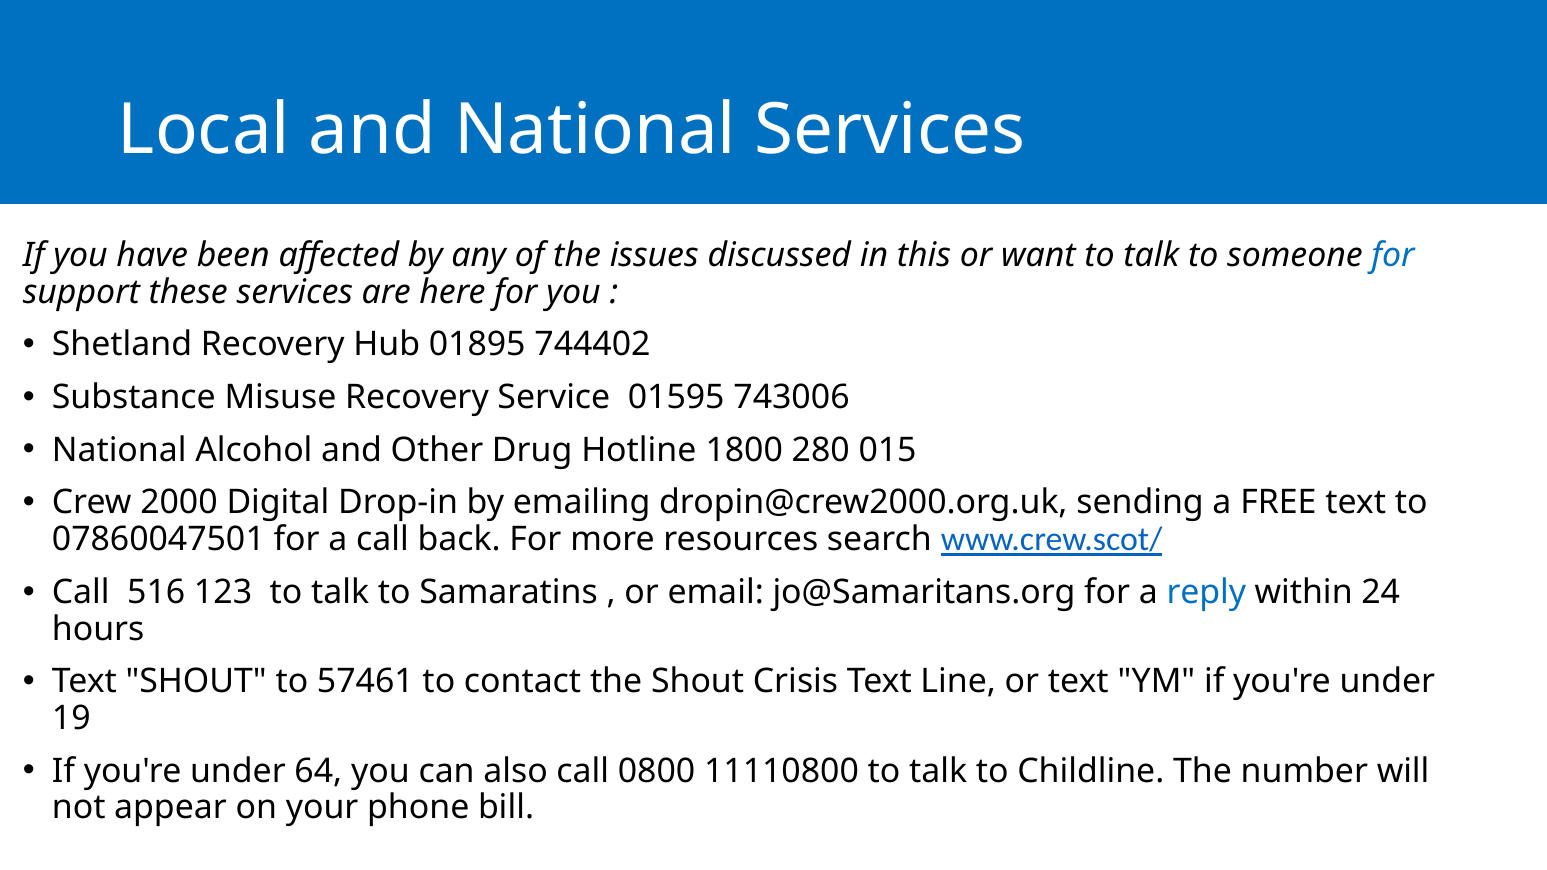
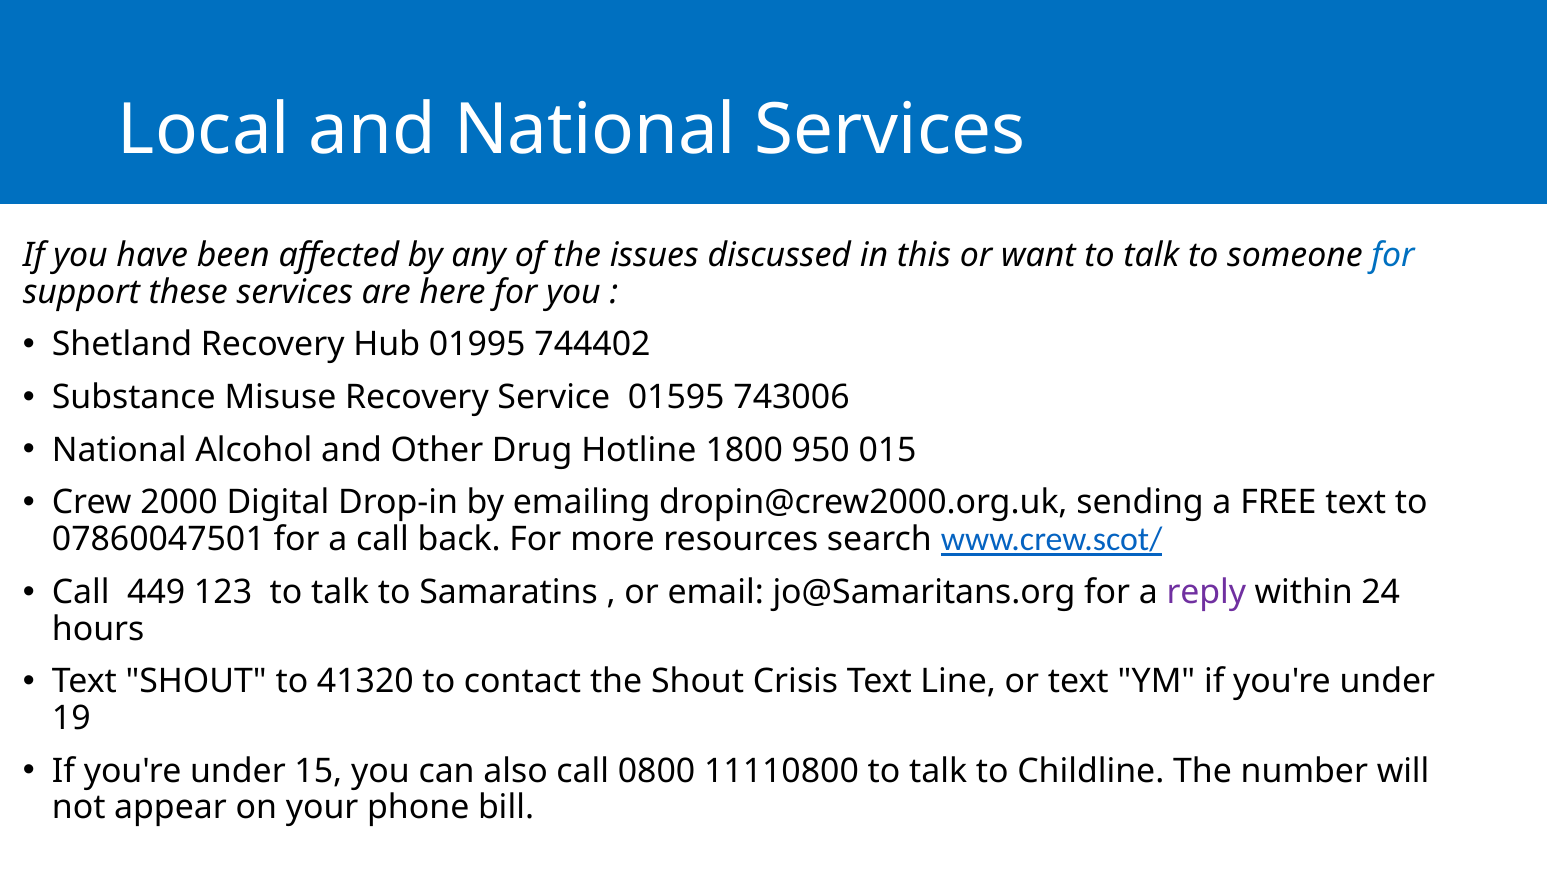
01895: 01895 -> 01995
280: 280 -> 950
516: 516 -> 449
reply colour: blue -> purple
57461: 57461 -> 41320
64: 64 -> 15
